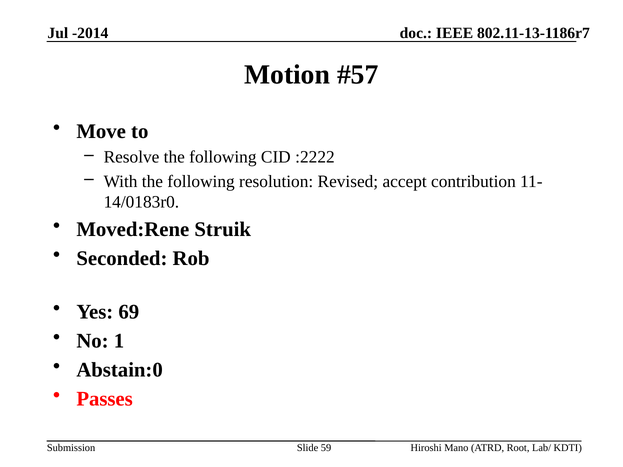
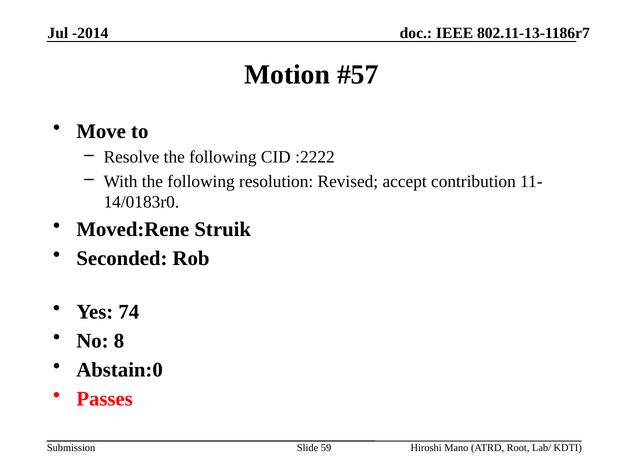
69: 69 -> 74
1: 1 -> 8
